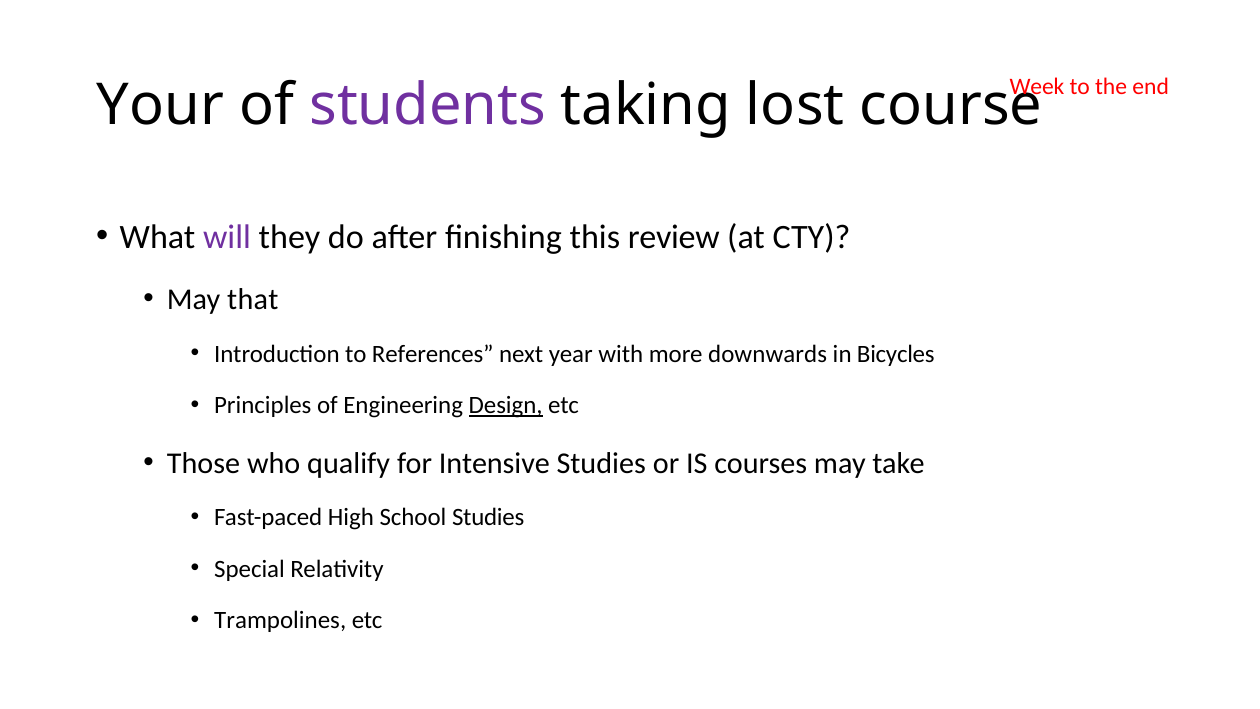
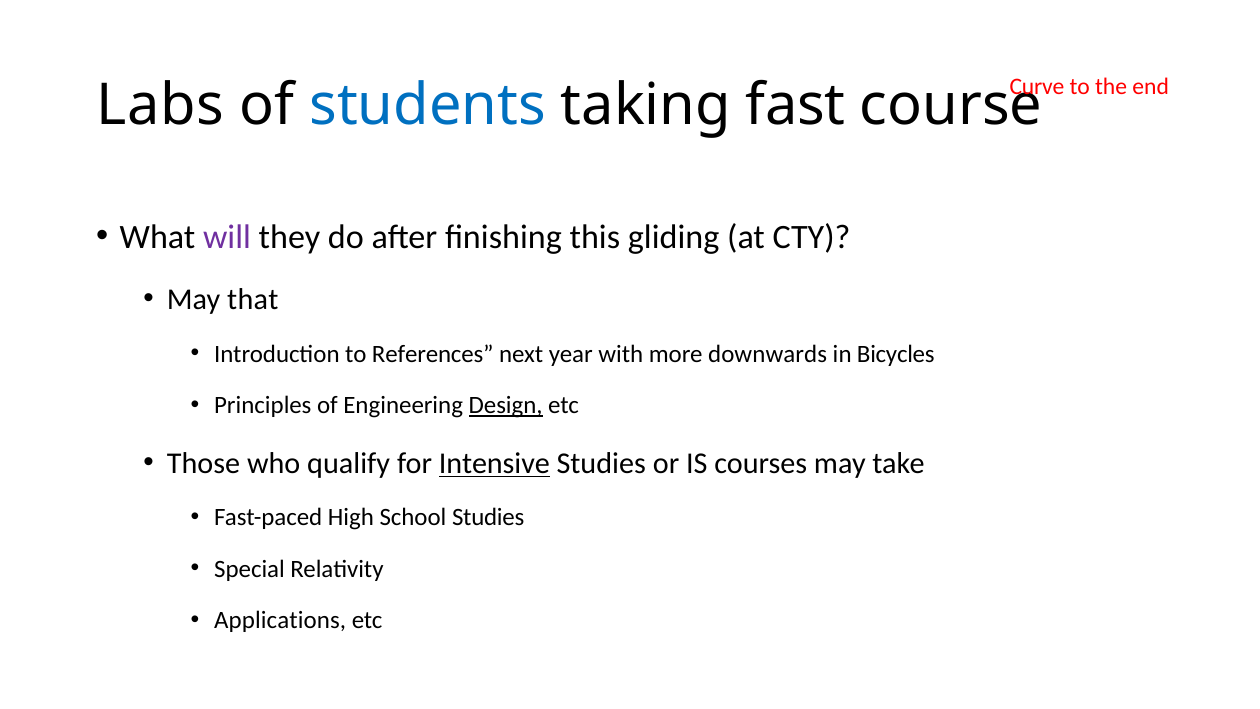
Week: Week -> Curve
Your: Your -> Labs
students colour: purple -> blue
lost: lost -> fast
review: review -> gliding
Intensive underline: none -> present
Trampolines: Trampolines -> Applications
